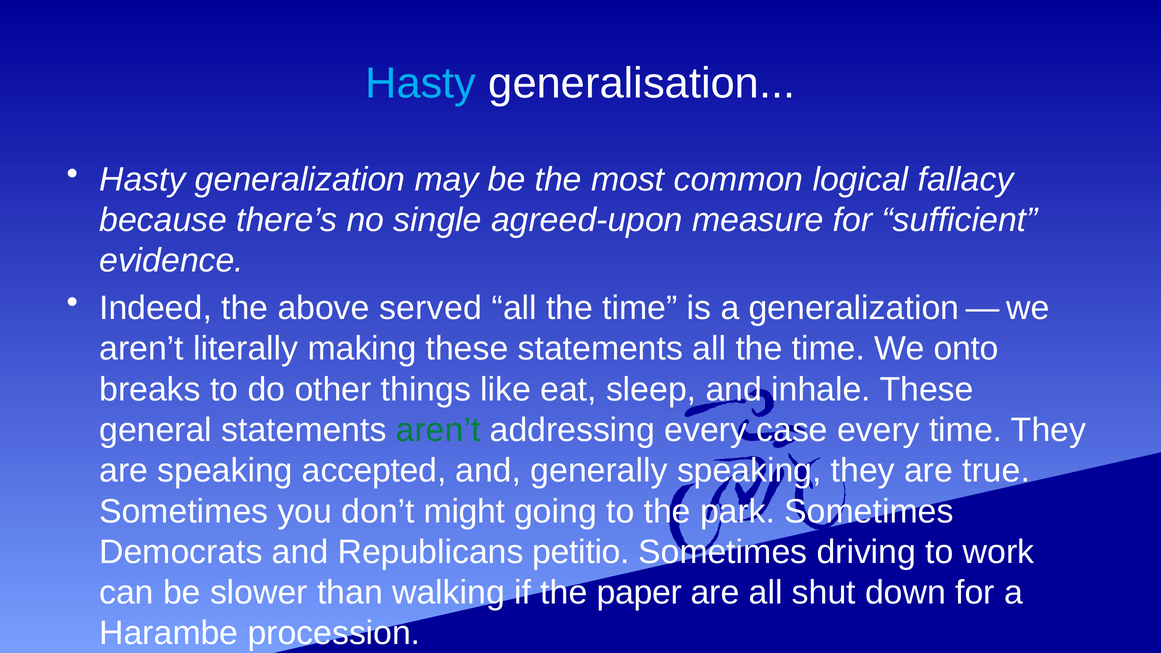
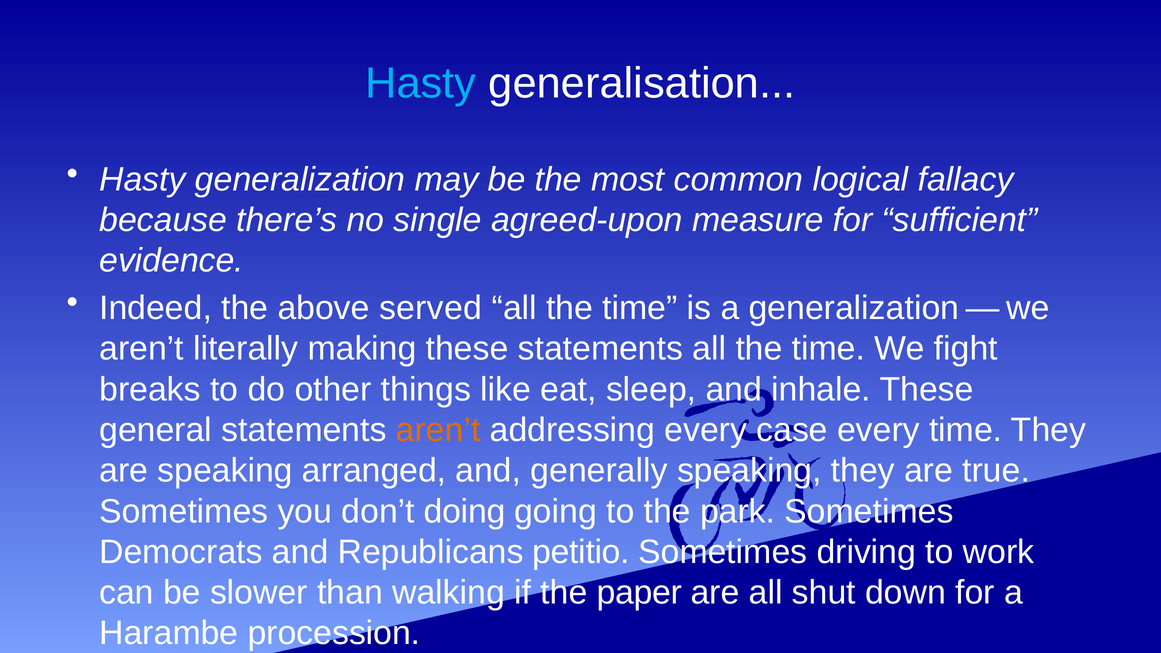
onto: onto -> fight
aren’t at (438, 430) colour: green -> orange
accepted: accepted -> arranged
might: might -> doing
